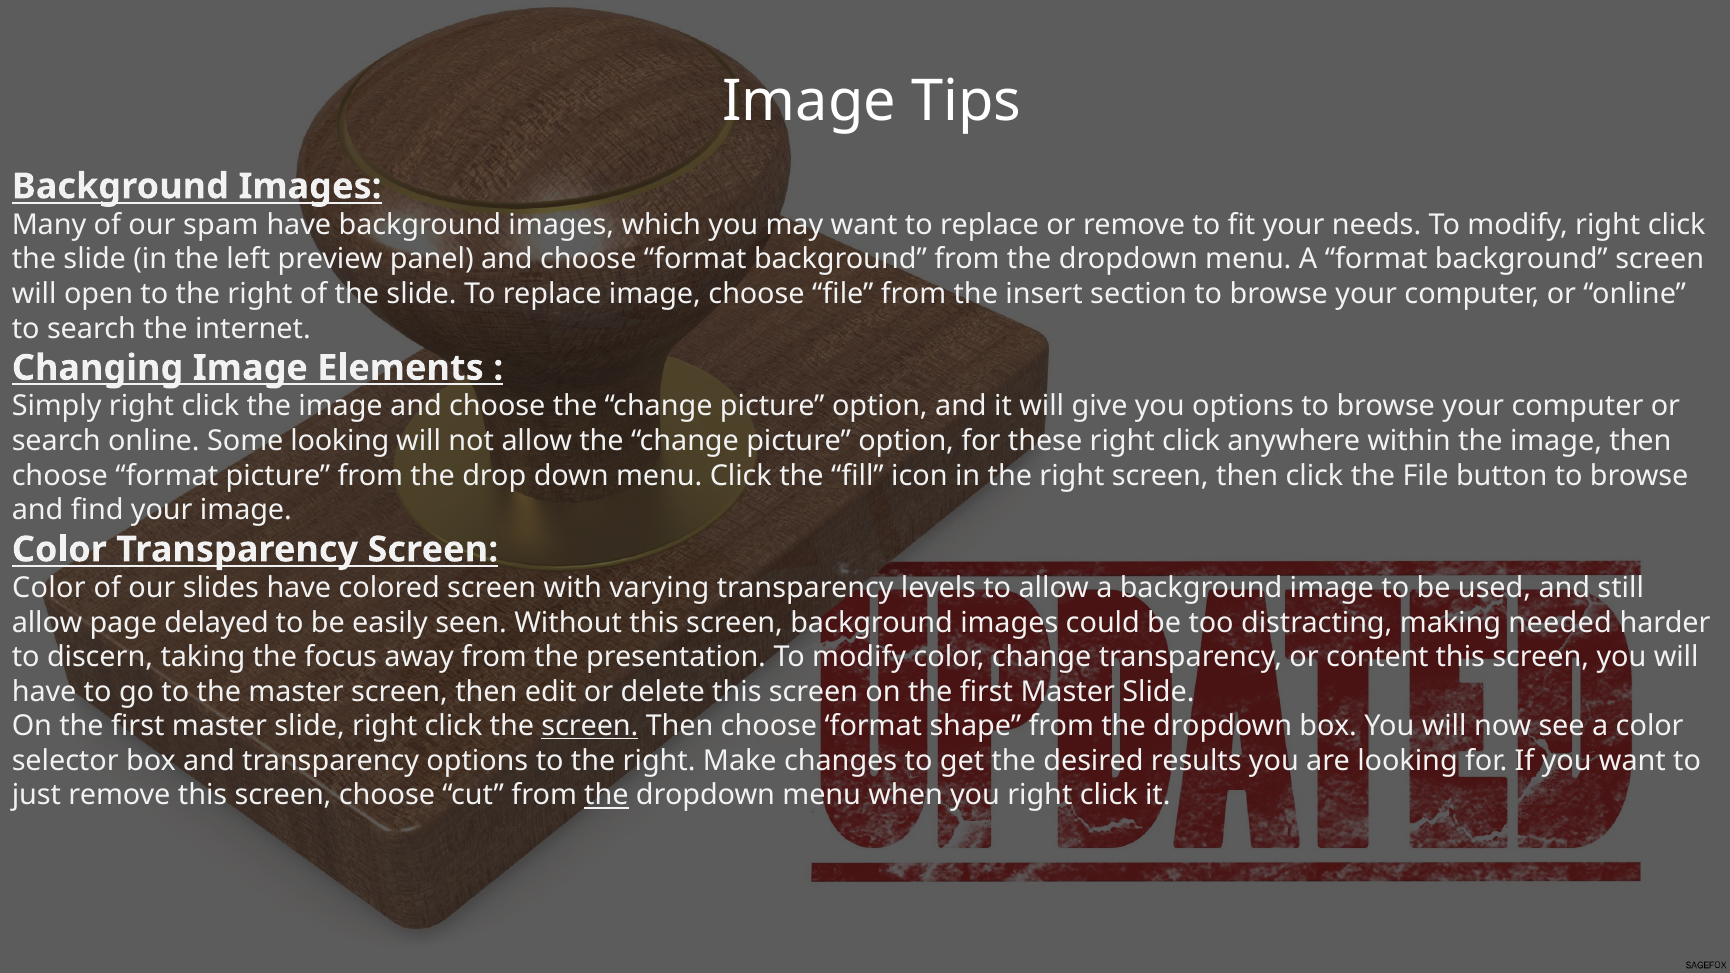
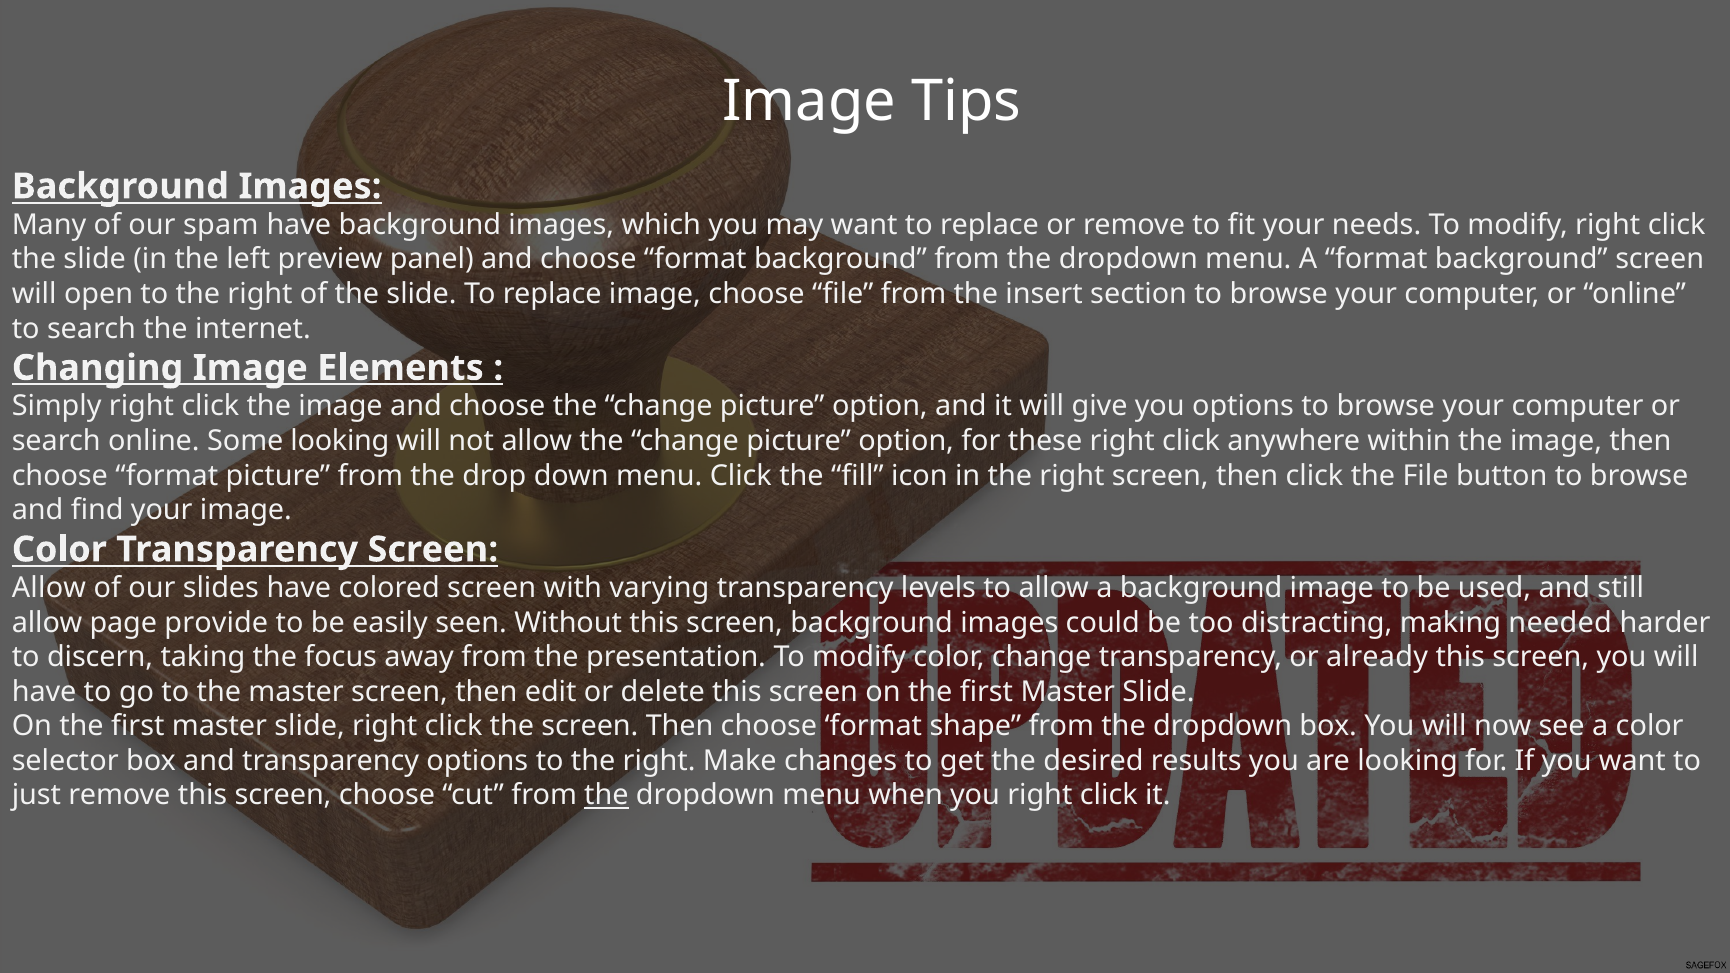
Color at (49, 588): Color -> Allow
delayed: delayed -> provide
content: content -> already
screen at (590, 726) underline: present -> none
